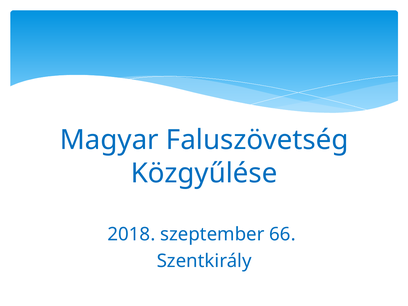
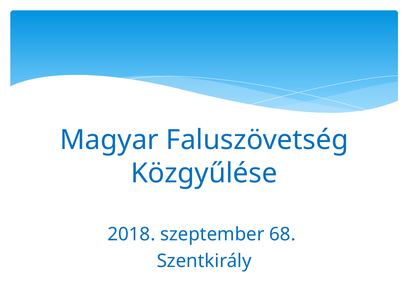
66: 66 -> 68
